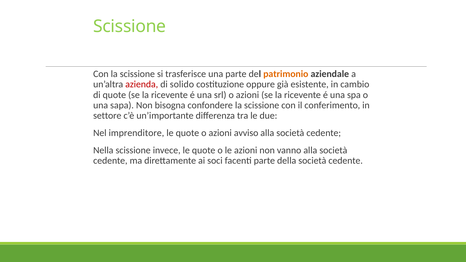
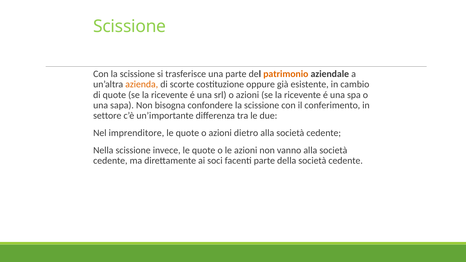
azienda colour: red -> orange
solido: solido -> scorte
avviso: avviso -> dietro
